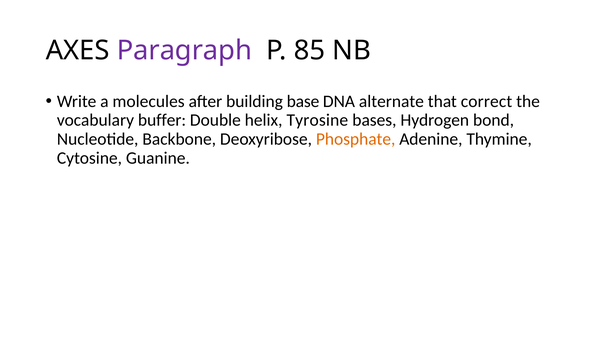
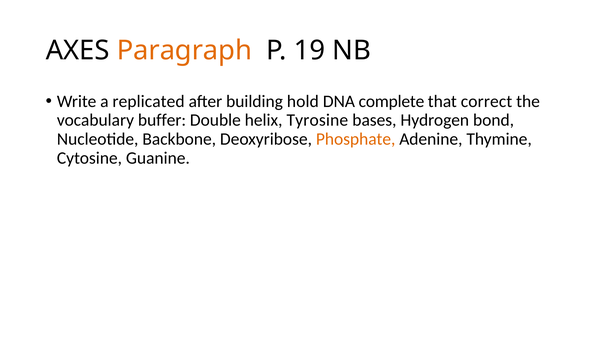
Paragraph colour: purple -> orange
85: 85 -> 19
molecules: molecules -> replicated
base: base -> hold
alternate: alternate -> complete
